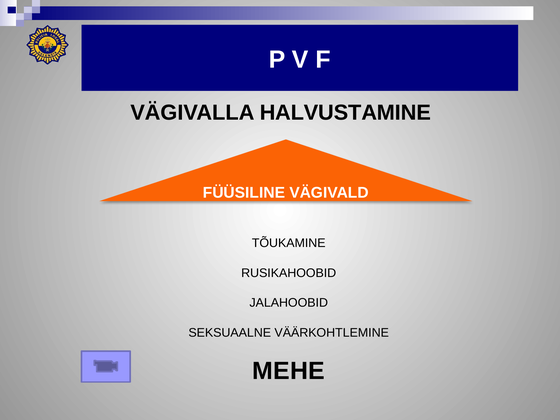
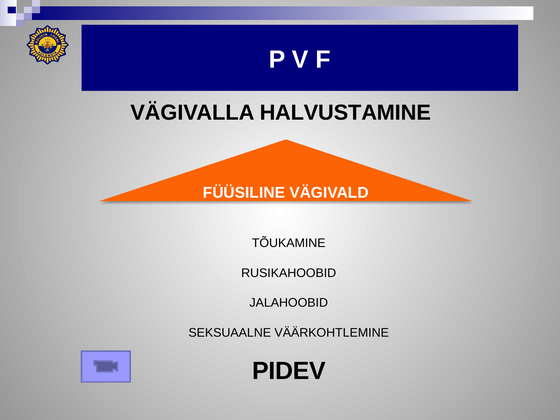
MEHE: MEHE -> PIDEV
